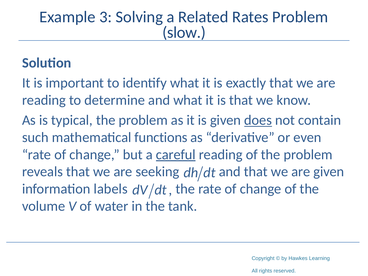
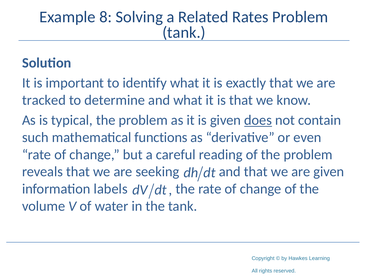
3: 3 -> 8
slow at (184, 32): slow -> tank
reading at (44, 100): reading -> tracked
careful underline: present -> none
